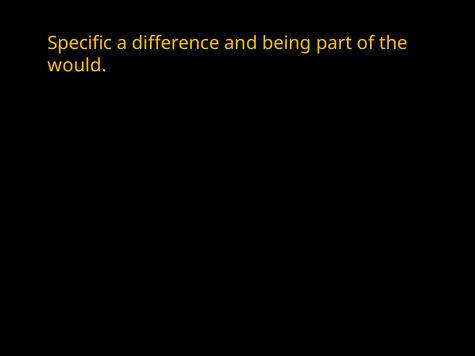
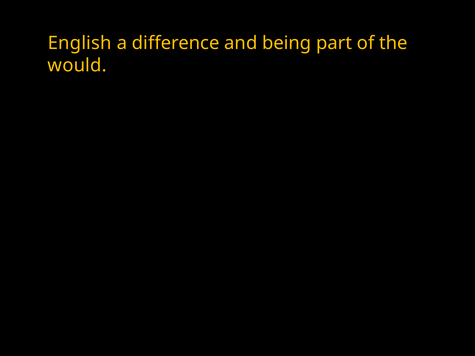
Specific: Specific -> English
